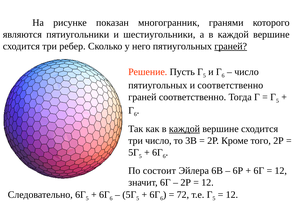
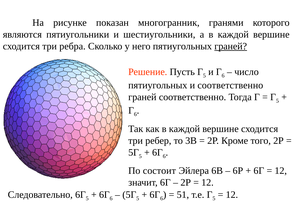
ребер: ребер -> ребра
каждой at (184, 129) underline: present -> none
три число: число -> ребер
72: 72 -> 51
